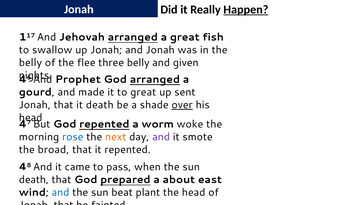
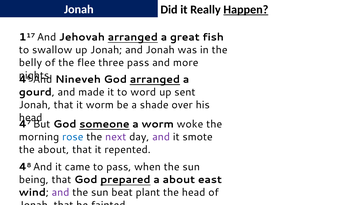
three belly: belly -> pass
given: given -> more
Prophet: Prophet -> Nineveh
to great: great -> word
it death: death -> worm
over underline: present -> none
God repented: repented -> someone
next colour: orange -> purple
the broad: broad -> about
death at (34, 179): death -> being
and at (61, 192) colour: blue -> purple
